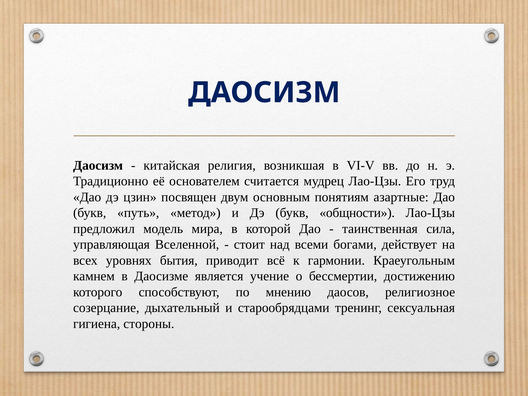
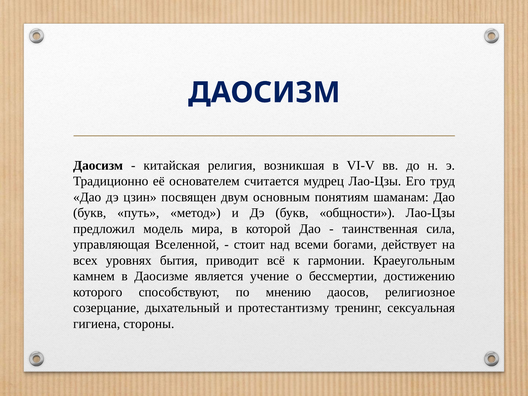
азартные: азартные -> шаманам
старообрядцами: старообрядцами -> протестантизму
